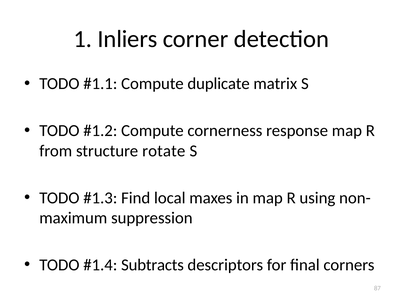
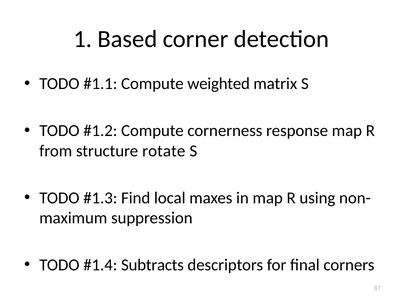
Inliers: Inliers -> Based
duplicate: duplicate -> weighted
